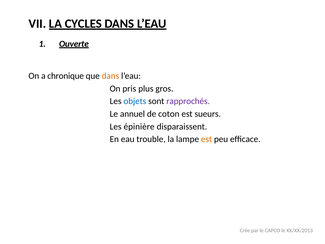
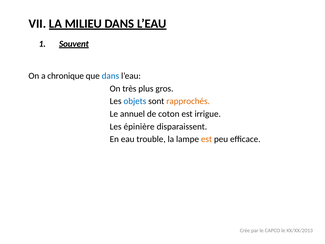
CYCLES: CYCLES -> MILIEU
Ouverte: Ouverte -> Souvent
dans at (110, 76) colour: orange -> blue
pris: pris -> très
rapprochés colour: purple -> orange
sueurs: sueurs -> irrigue
